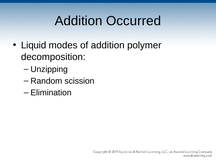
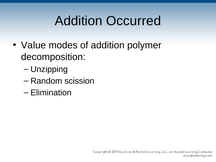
Liquid: Liquid -> Value
